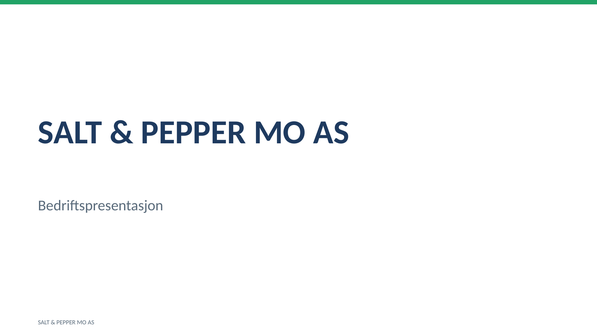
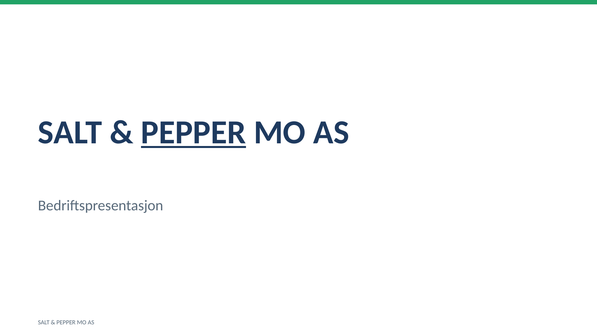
PEPPER at (194, 132) underline: none -> present
